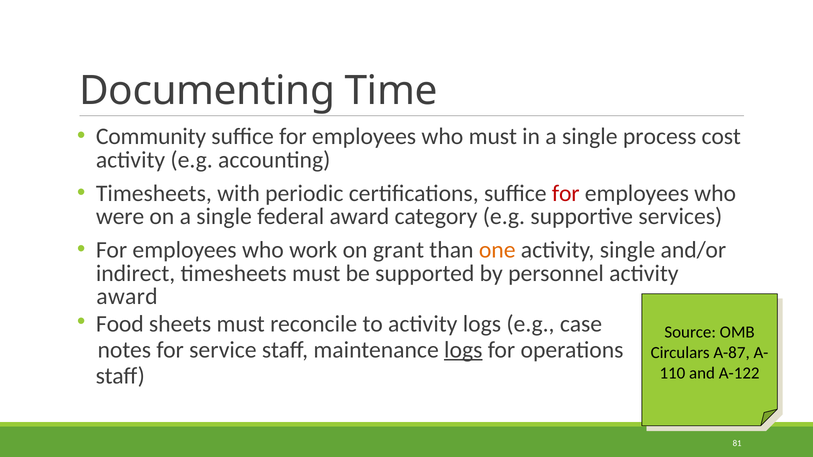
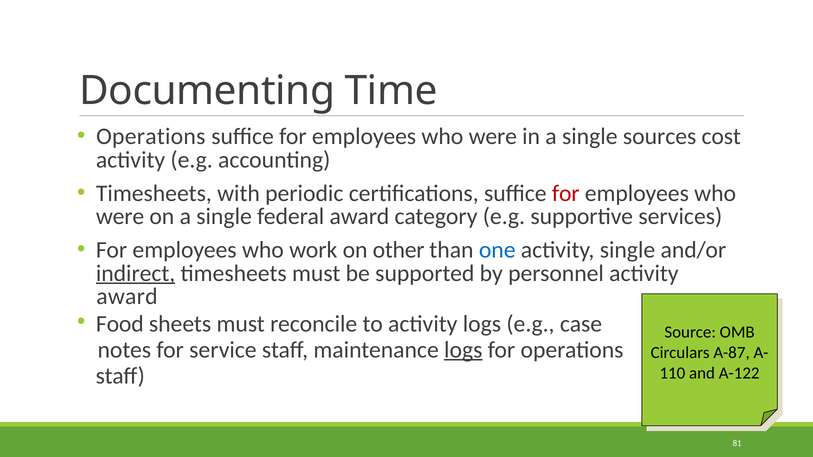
Community at (151, 137): Community -> Operations
must at (493, 137): must -> were
process: process -> sources
grant: grant -> other
one colour: orange -> blue
indirect underline: none -> present
